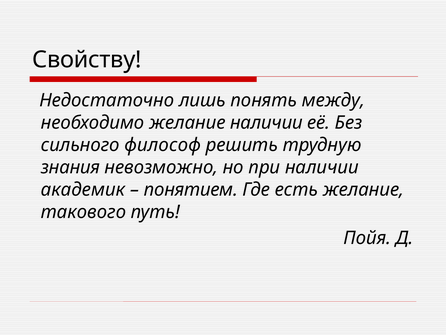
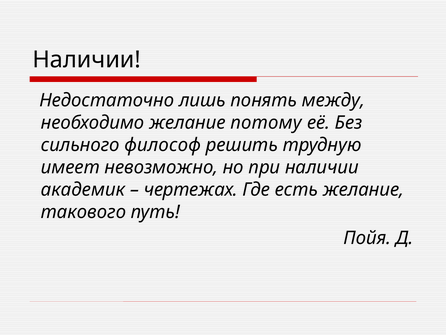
Свойству at (87, 59): Свойству -> Наличии
желание наличии: наличии -> потому
знания: знания -> имеет
понятием: понятием -> чертежах
